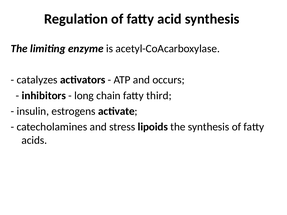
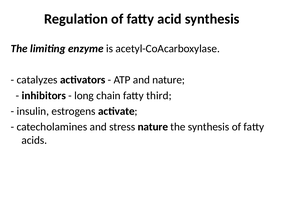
and occurs: occurs -> nature
stress lipoids: lipoids -> nature
